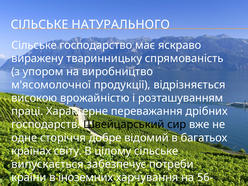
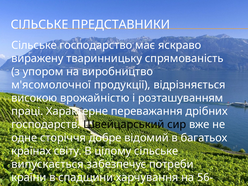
НАТУРАЛЬНОГО: НАТУРАЛЬНОГО -> ПРЕДСТАВНИКИ
іноземних: іноземних -> спадщини
